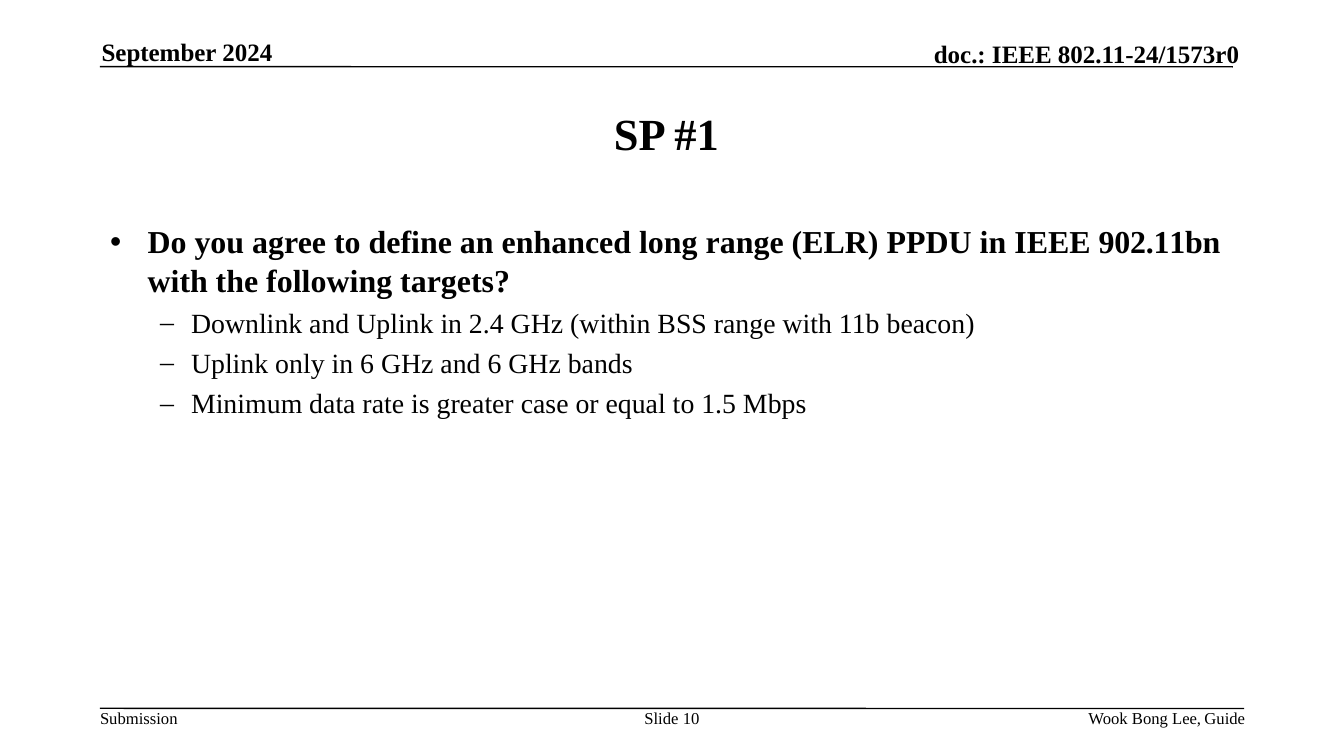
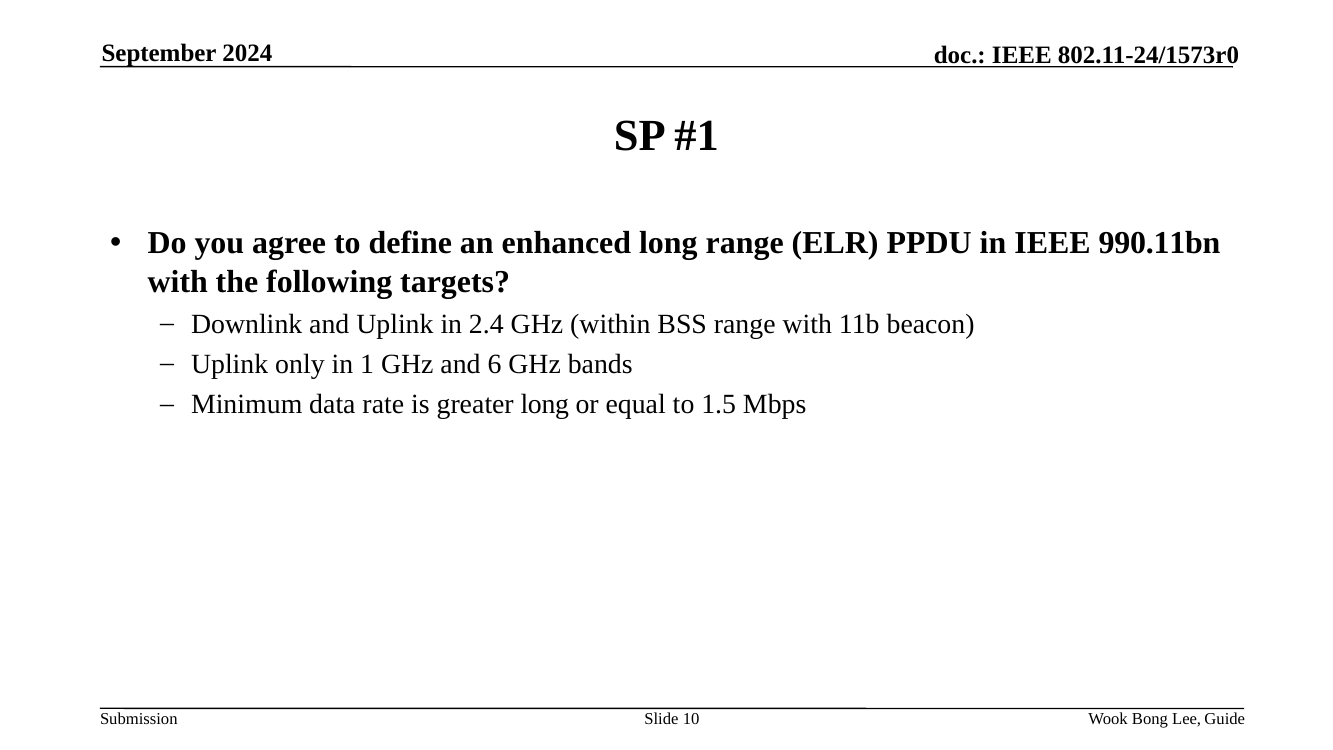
902.11bn: 902.11bn -> 990.11bn
in 6: 6 -> 1
greater case: case -> long
